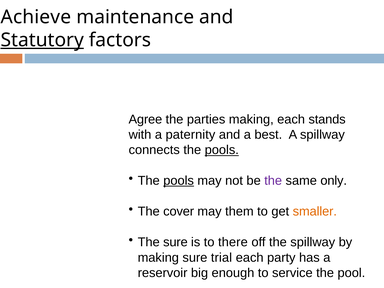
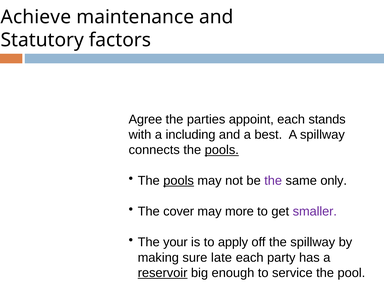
Statutory underline: present -> none
parties making: making -> appoint
paternity: paternity -> including
them: them -> more
smaller colour: orange -> purple
The sure: sure -> your
there: there -> apply
trial: trial -> late
reservoir underline: none -> present
